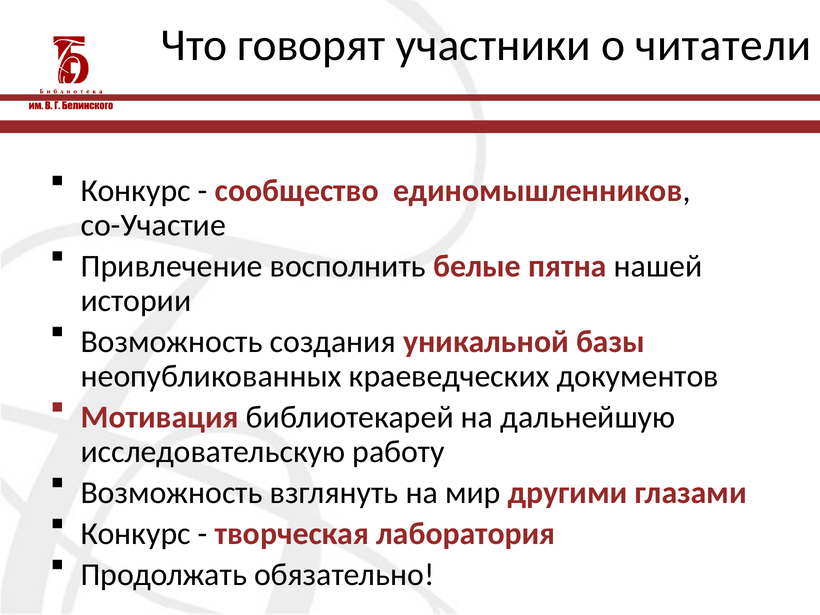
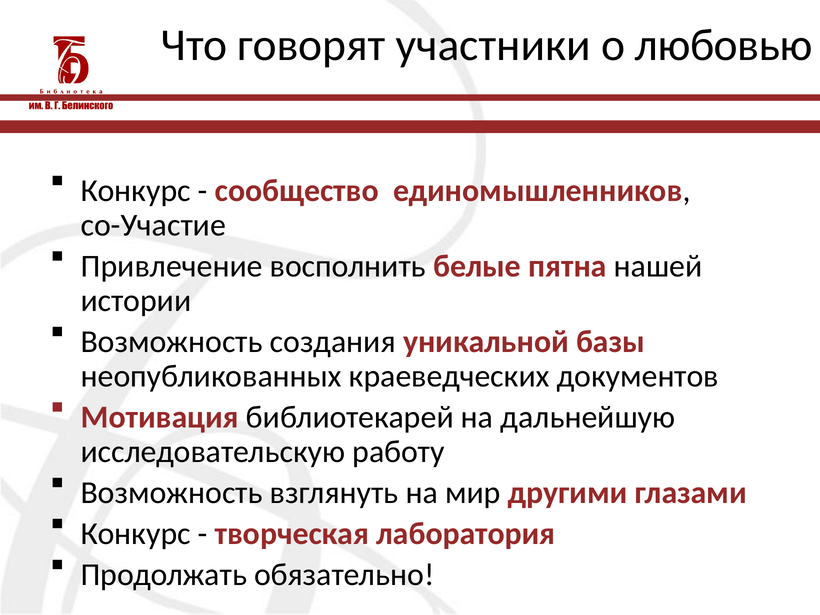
читатели: читатели -> любовью
